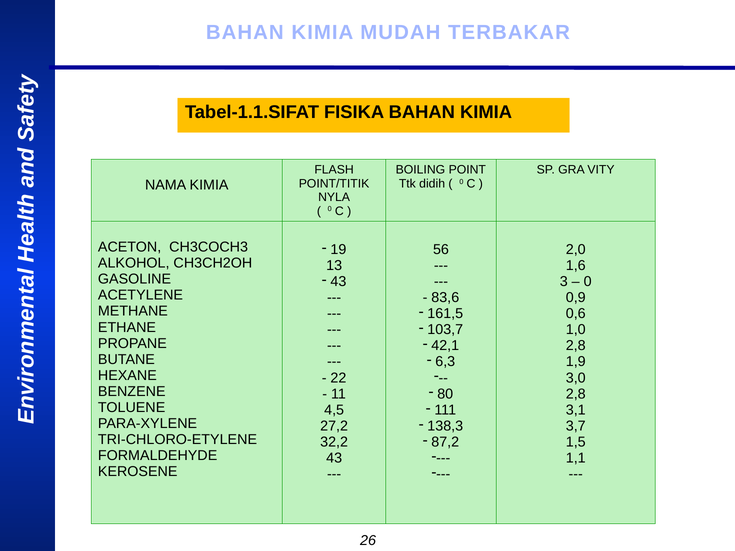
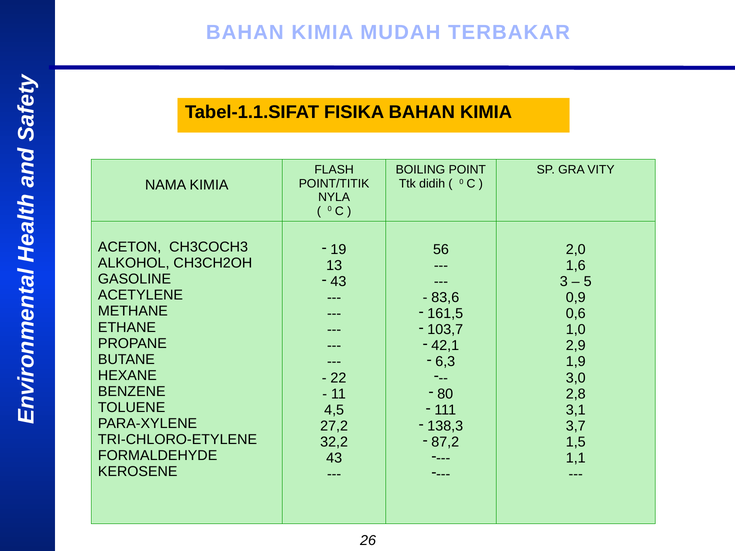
0 at (588, 282): 0 -> 5
2,8 at (576, 346): 2,8 -> 2,9
